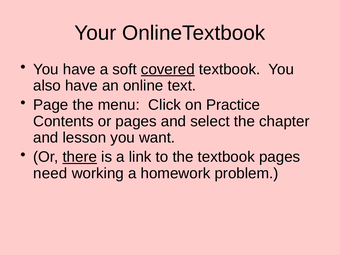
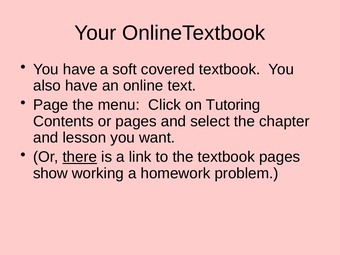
covered underline: present -> none
Practice: Practice -> Tutoring
need: need -> show
